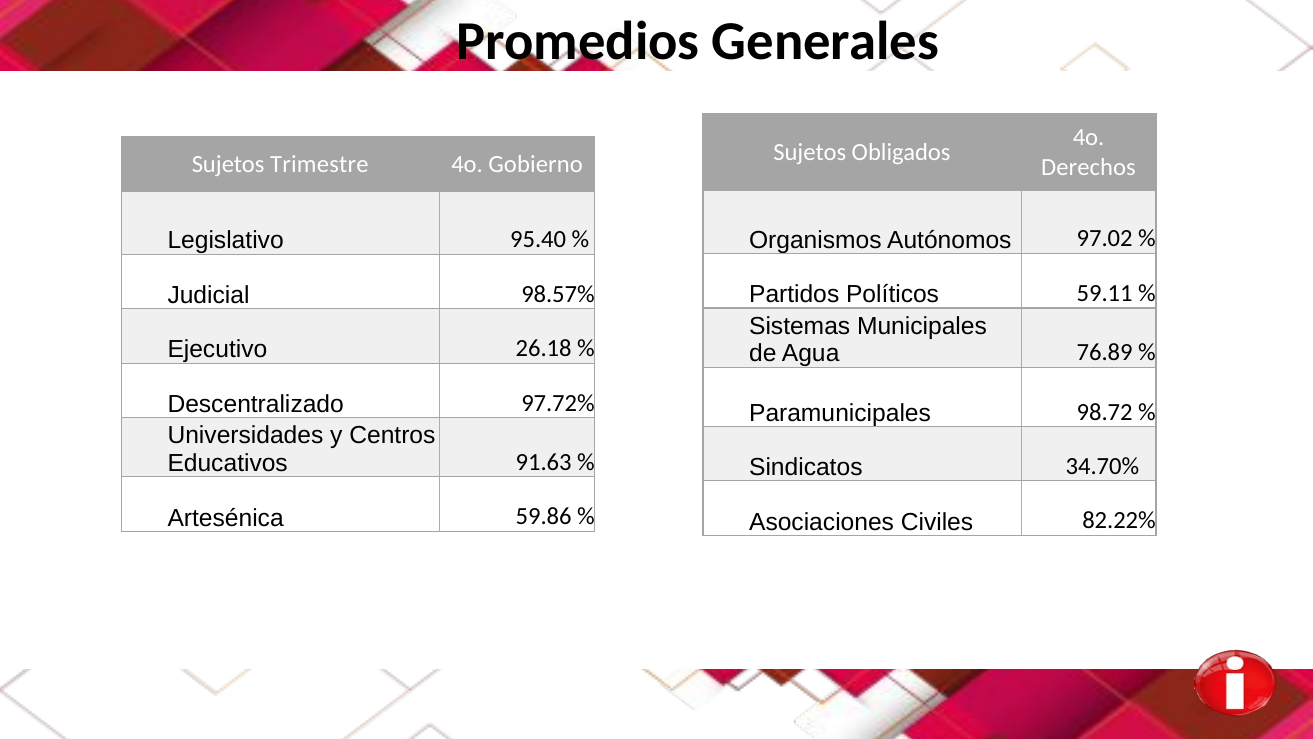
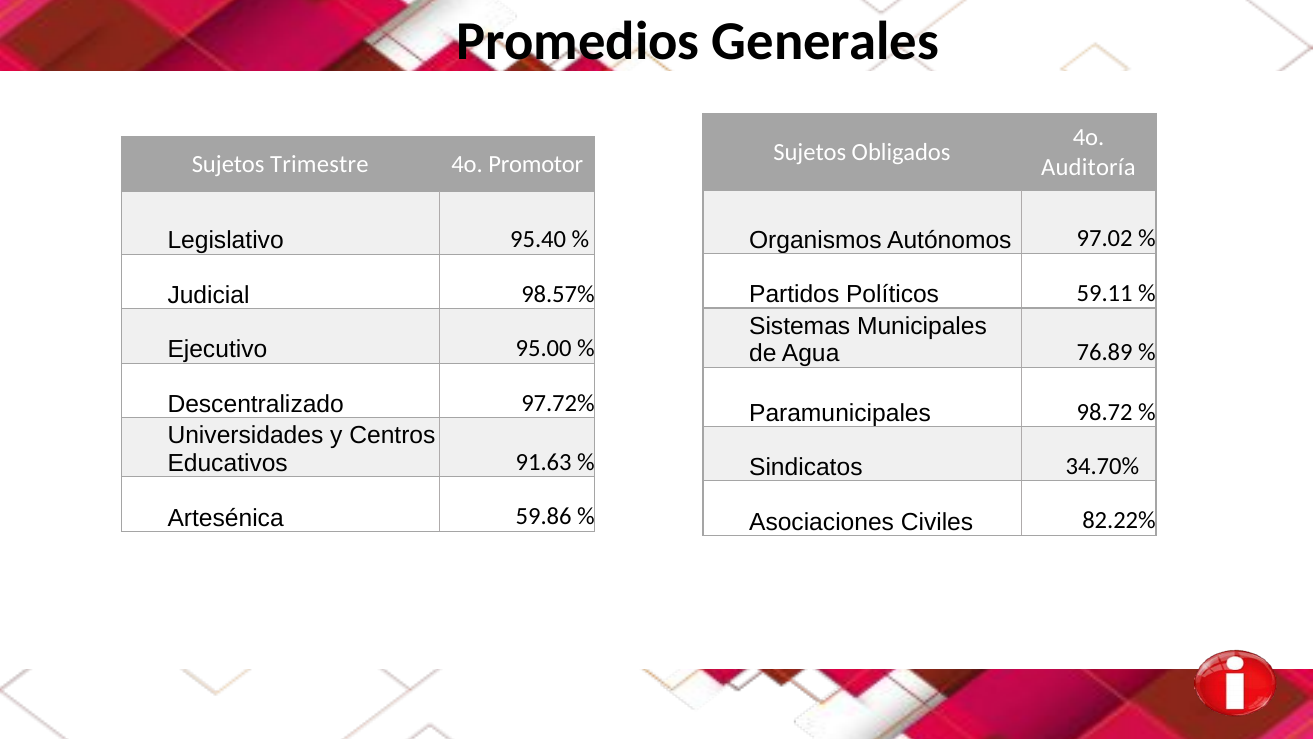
Gobierno: Gobierno -> Promotor
Derechos: Derechos -> Auditoría
26.18: 26.18 -> 95.00
